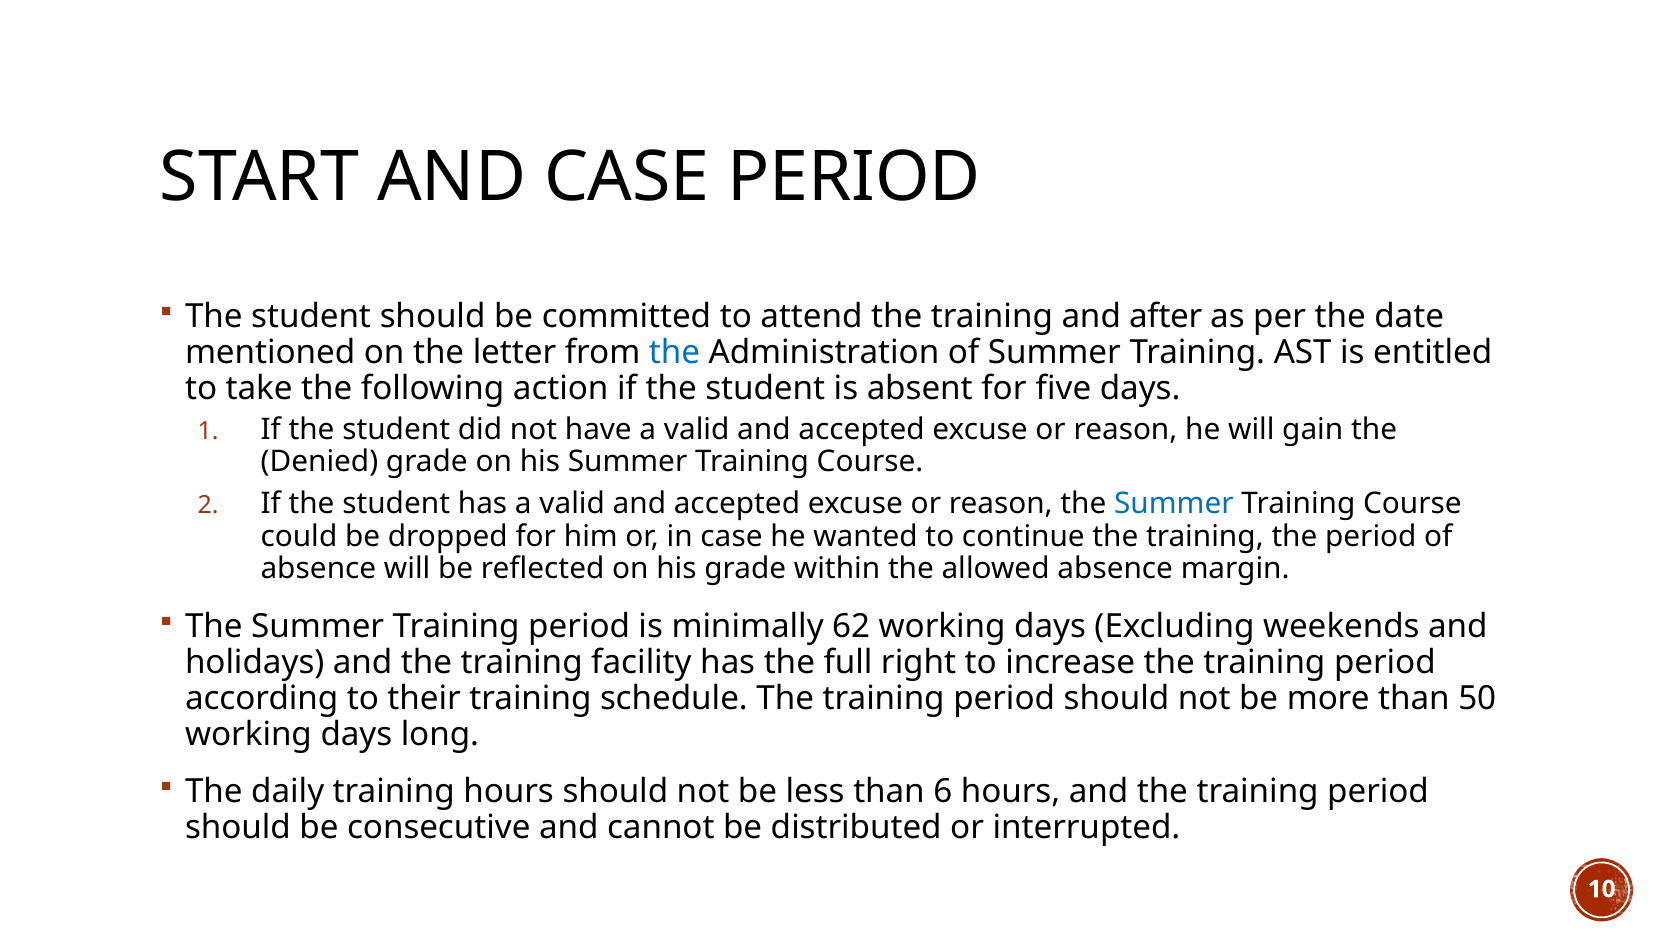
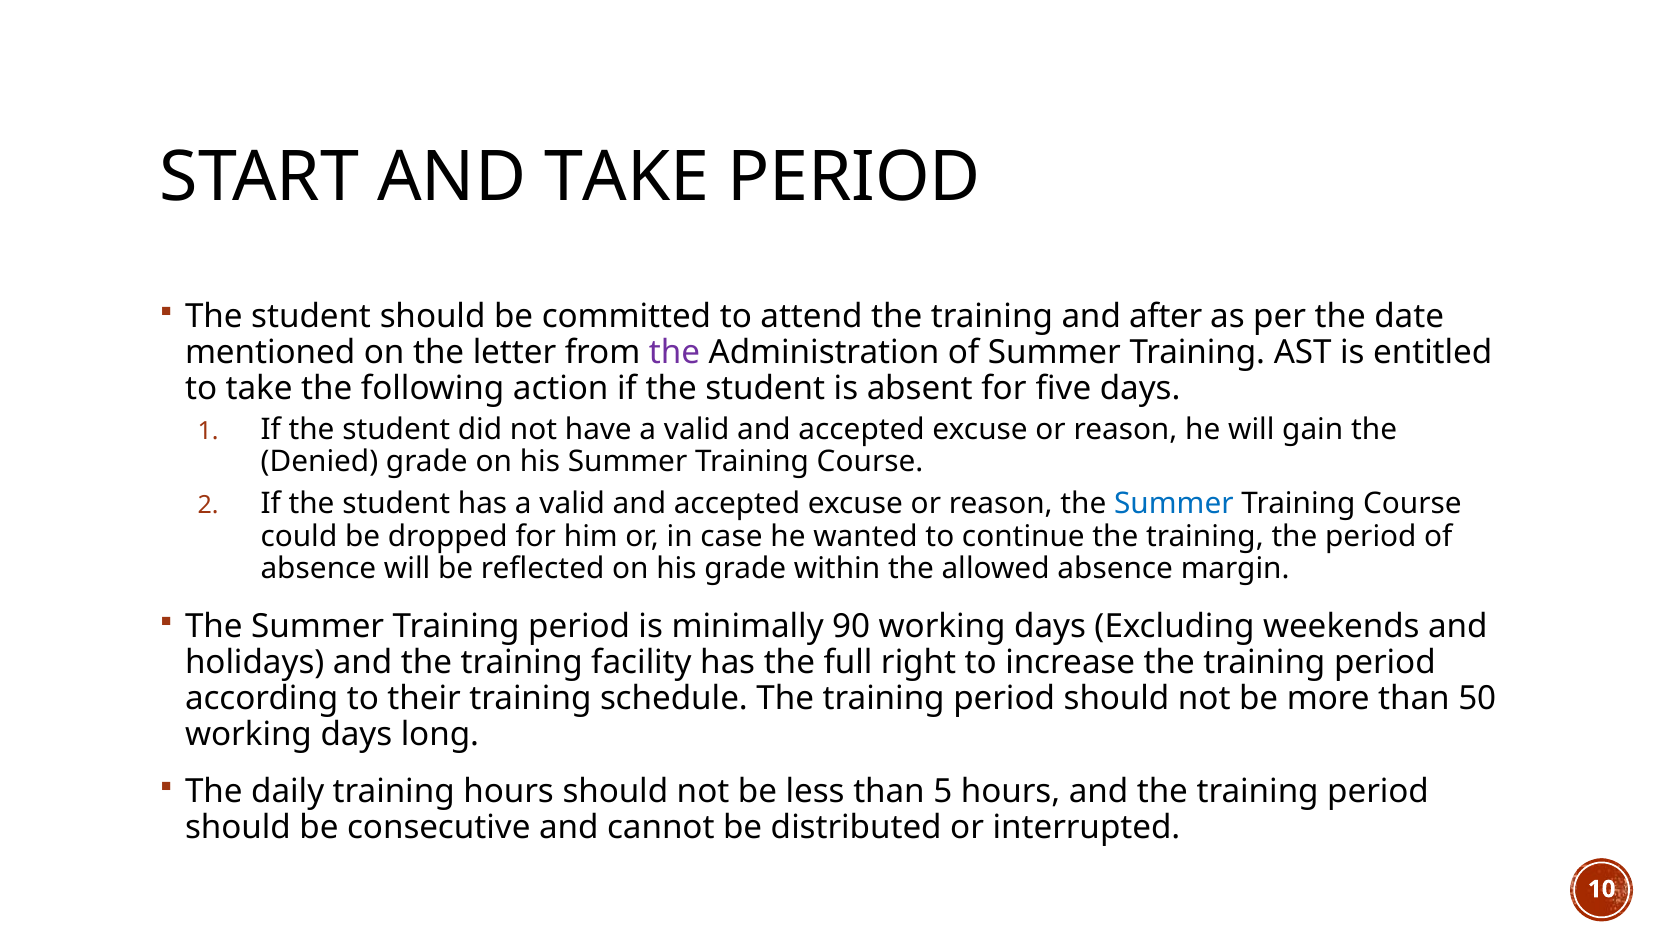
AND CASE: CASE -> TAKE
the at (674, 352) colour: blue -> purple
62: 62 -> 90
6: 6 -> 5
